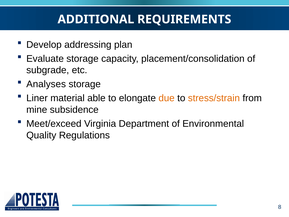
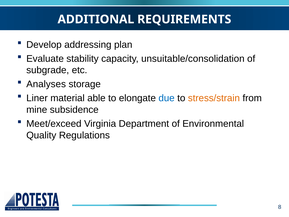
Evaluate storage: storage -> stability
placement/consolidation: placement/consolidation -> unsuitable/consolidation
due colour: orange -> blue
